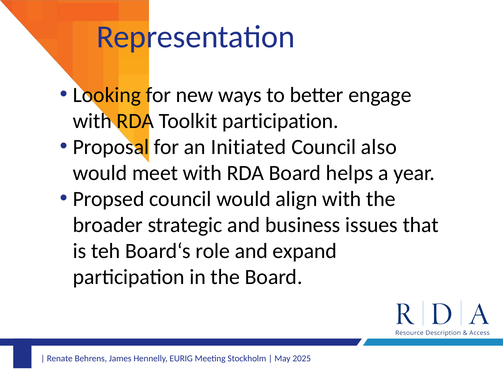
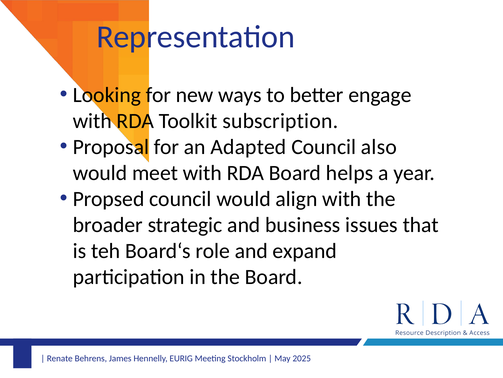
Toolkit participation: participation -> subscription
Initiated: Initiated -> Adapted
